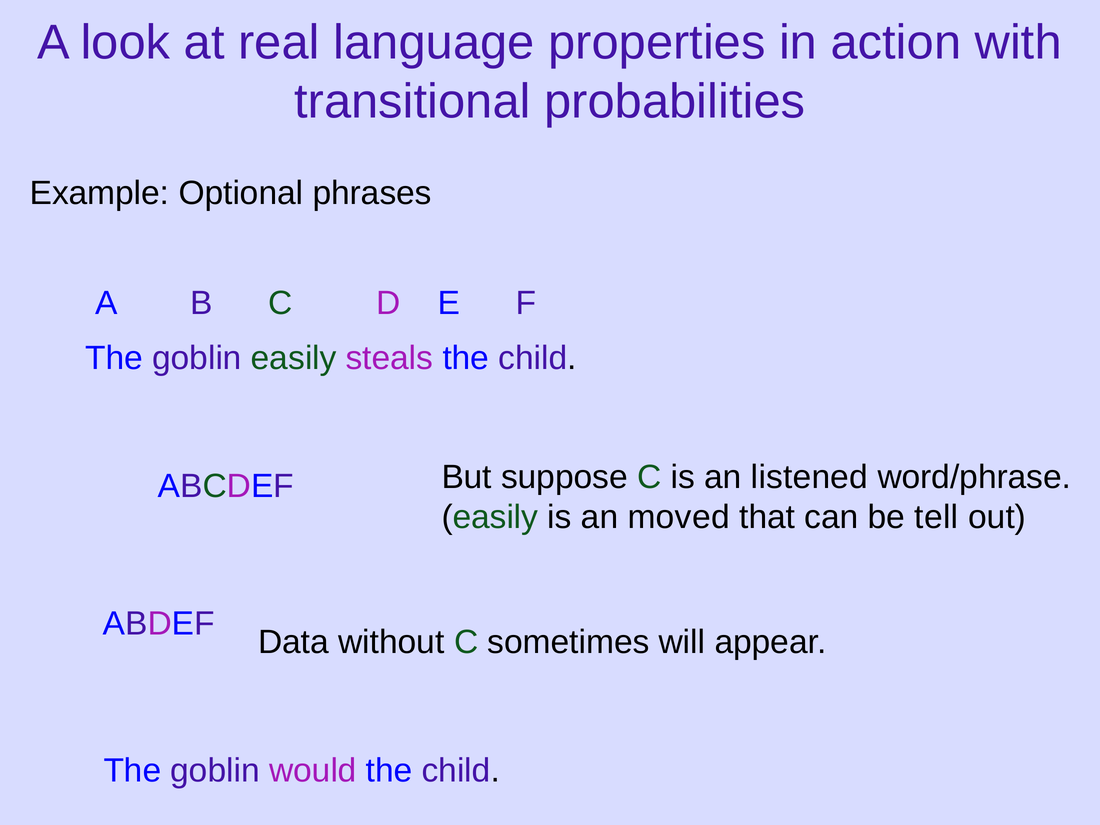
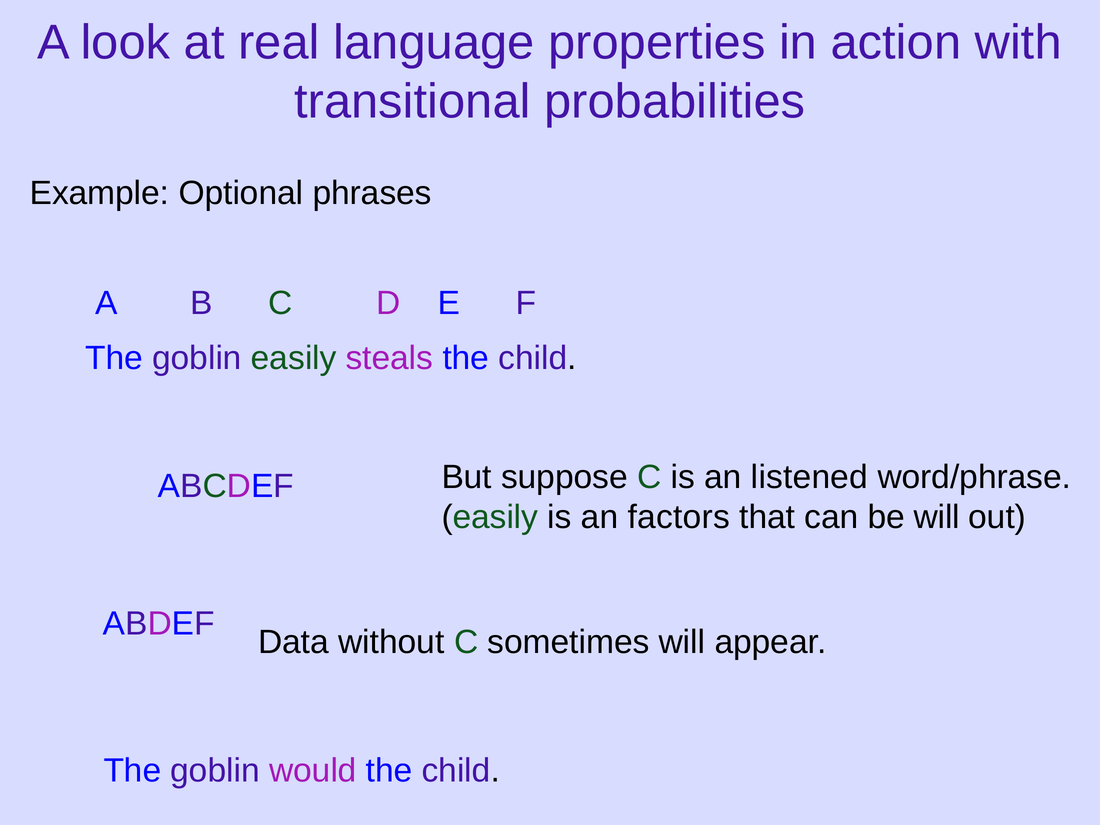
moved: moved -> factors
be tell: tell -> will
